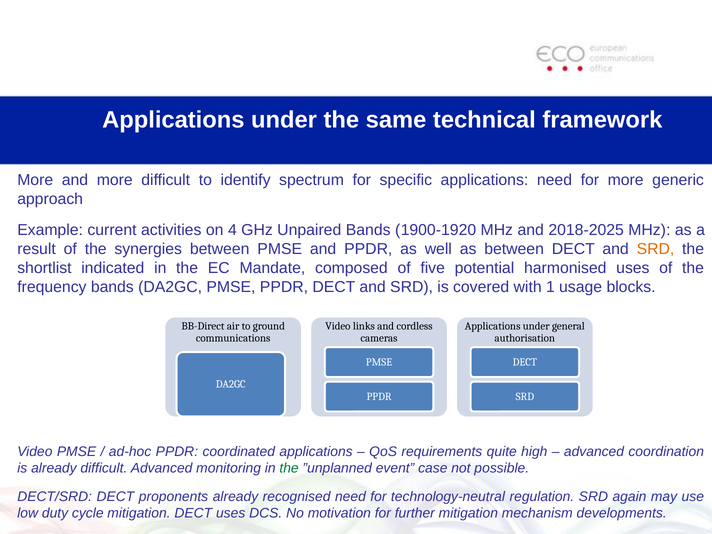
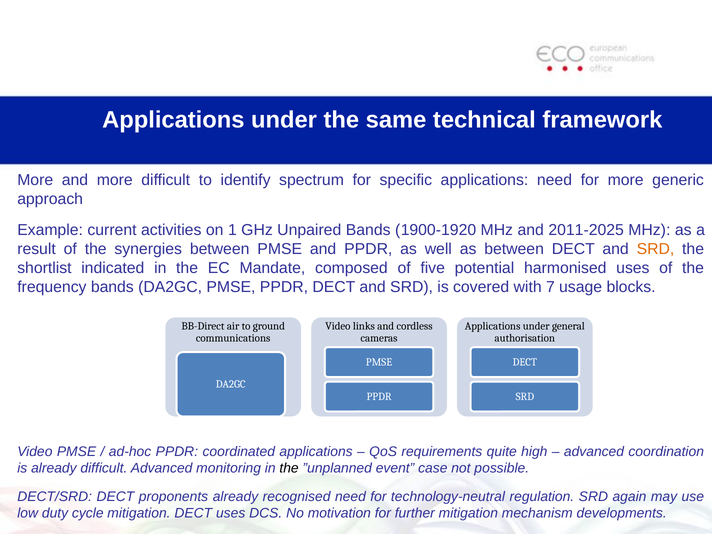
4: 4 -> 1
2018-2025: 2018-2025 -> 2011-2025
1: 1 -> 7
the at (289, 468) colour: green -> black
